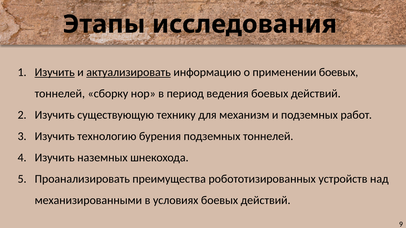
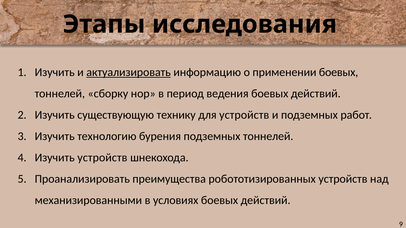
Изучить at (55, 72) underline: present -> none
для механизм: механизм -> устройств
Изучить наземных: наземных -> устройств
